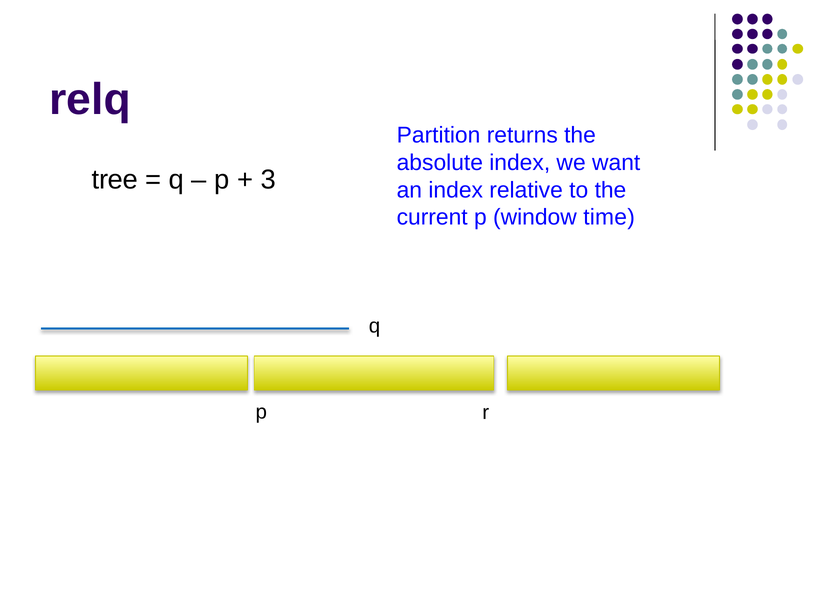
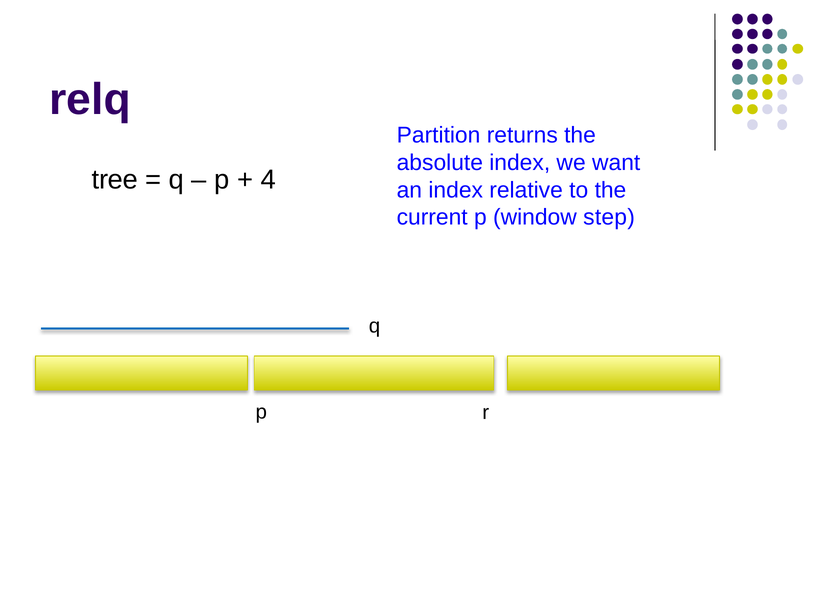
3: 3 -> 4
time: time -> step
